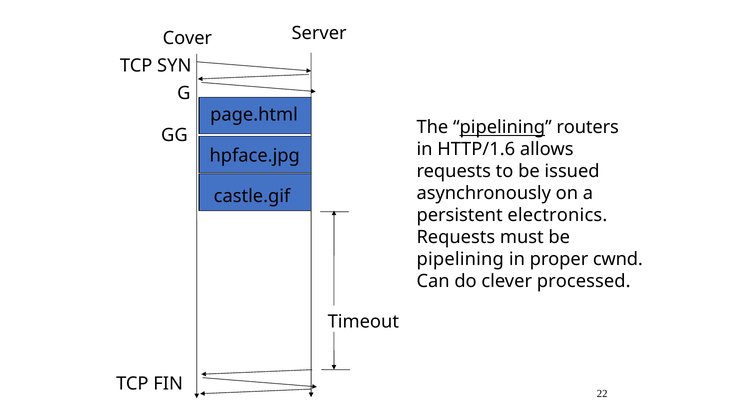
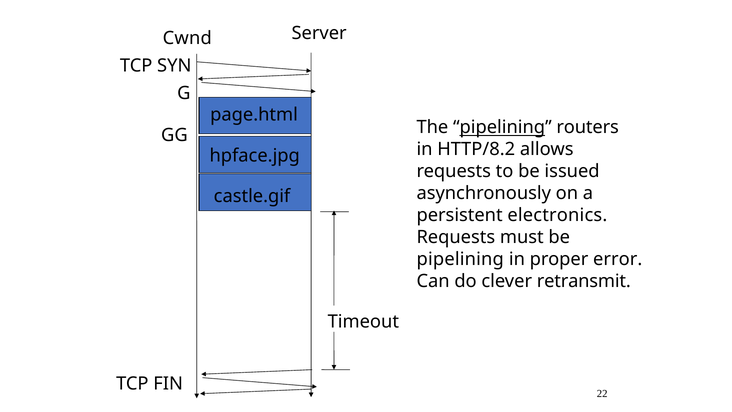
Cover: Cover -> Cwnd
HTTP/1.6: HTTP/1.6 -> HTTP/8.2
cwnd: cwnd -> error
processed: processed -> retransmit
